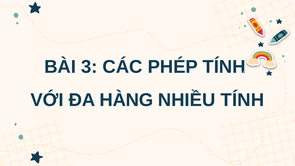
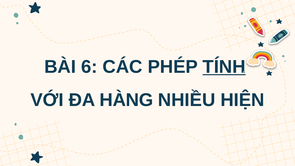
3: 3 -> 6
TÍNH at (224, 67) underline: none -> present
NHIỀU TÍNH: TÍNH -> HIỆN
